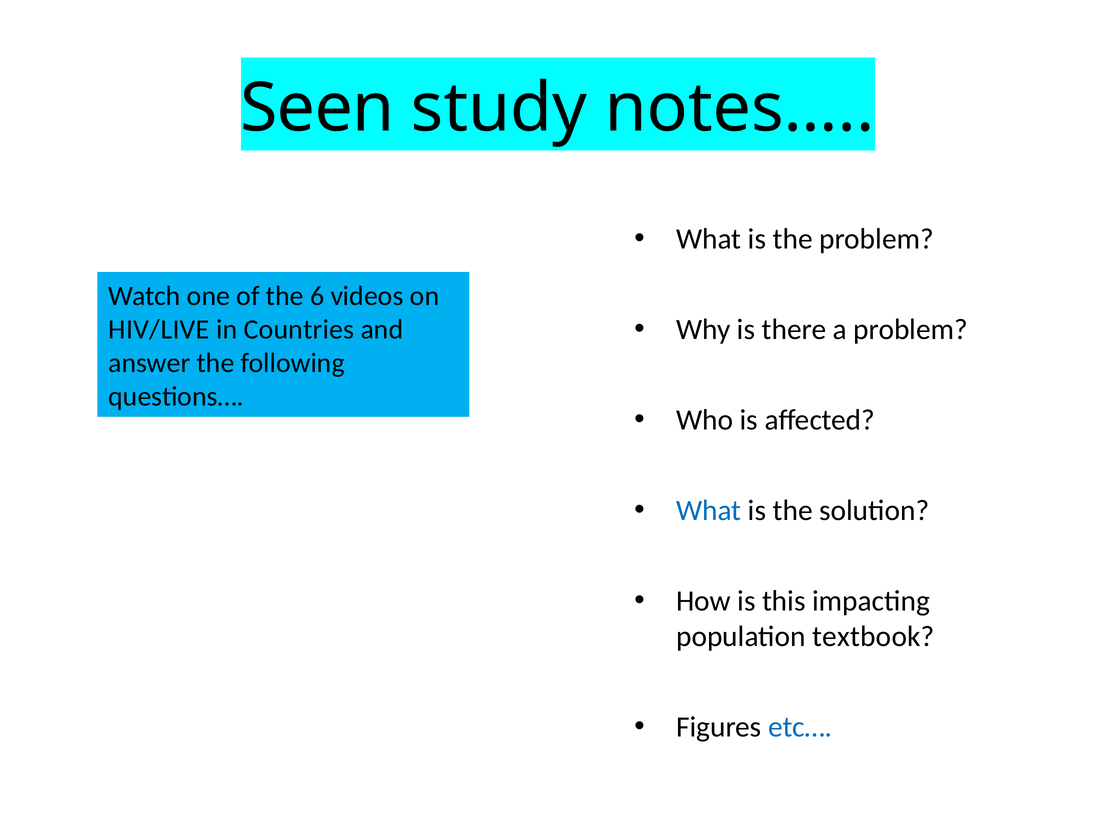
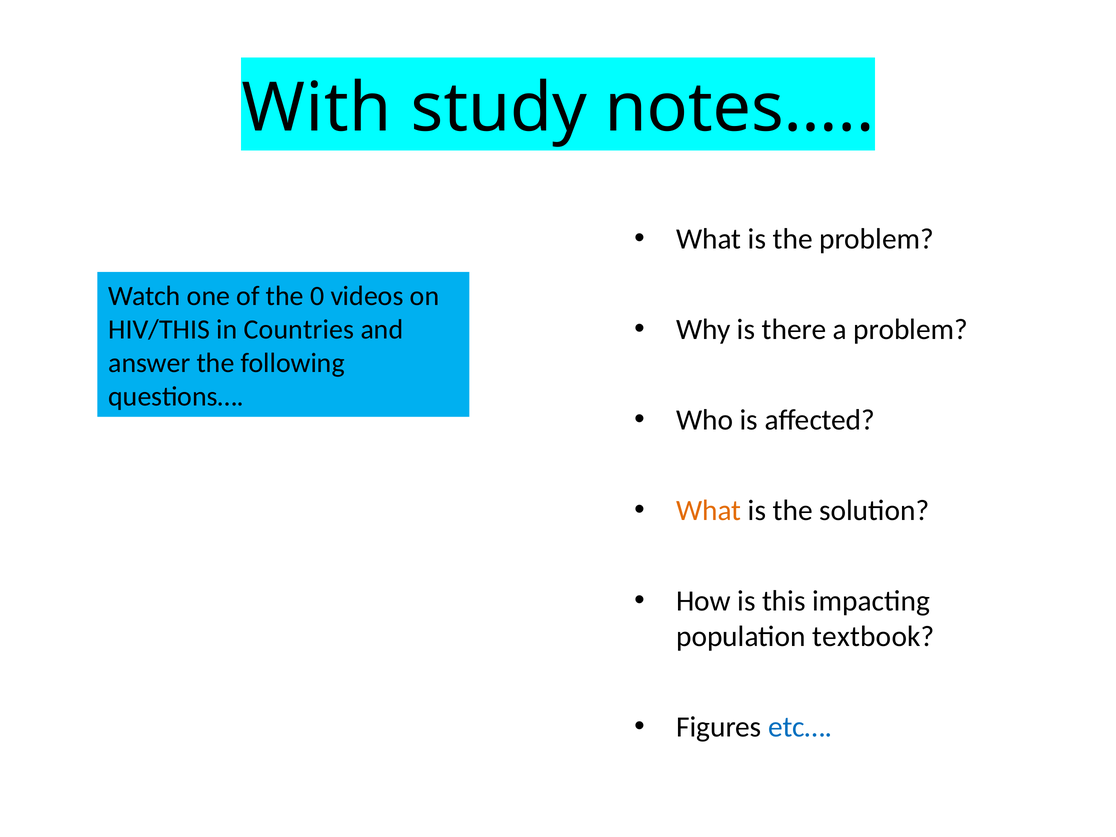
Seen: Seen -> With
6: 6 -> 0
HIV/LIVE: HIV/LIVE -> HIV/THIS
What at (709, 511) colour: blue -> orange
